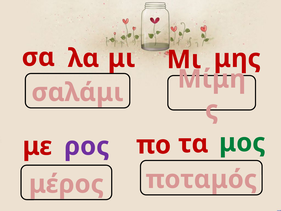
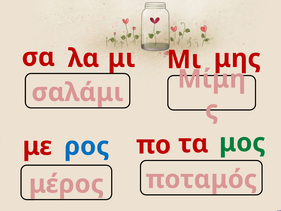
ρος colour: purple -> blue
